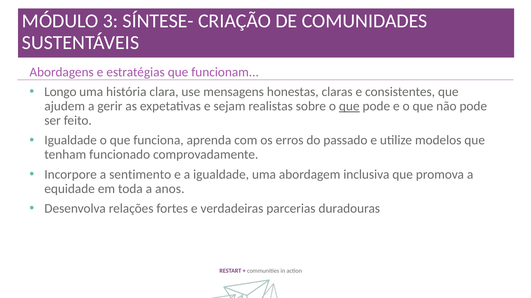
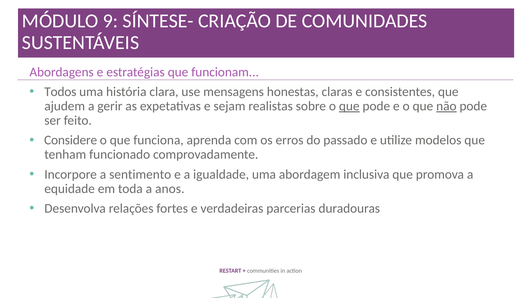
3: 3 -> 9
Longo: Longo -> Todos
não underline: none -> present
Igualdade at (71, 141): Igualdade -> Considere
